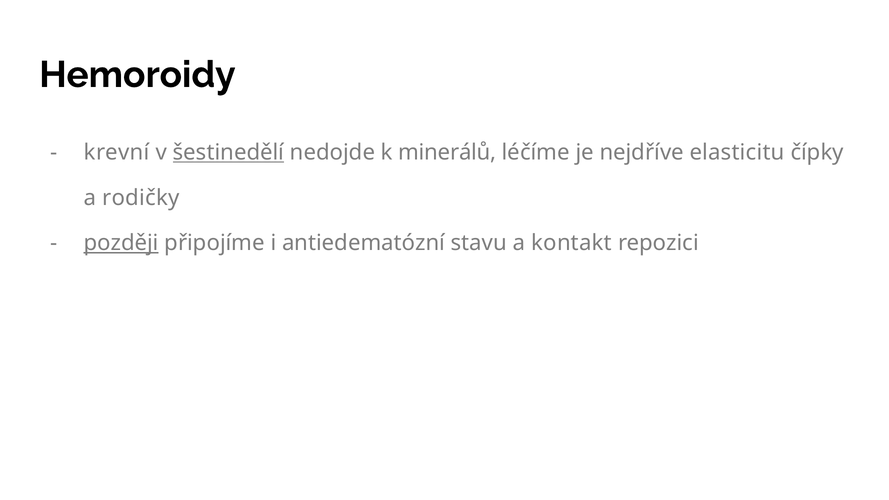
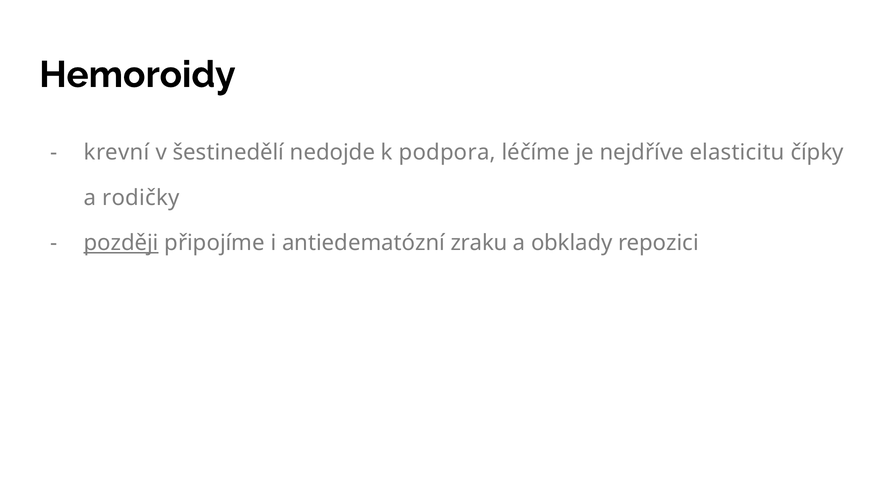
šestinedělí underline: present -> none
minerálů: minerálů -> podpora
stavu: stavu -> zraku
kontakt: kontakt -> obklady
